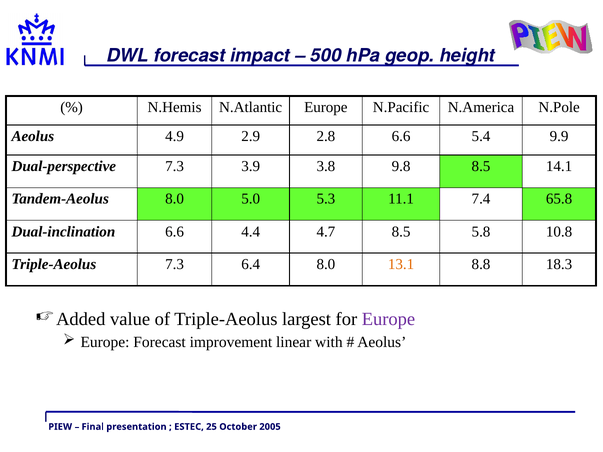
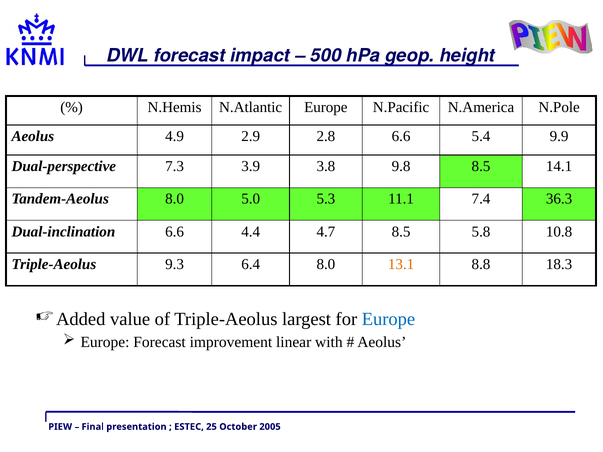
65.8: 65.8 -> 36.3
Triple-Aeolus 7.3: 7.3 -> 9.3
Europe at (388, 319) colour: purple -> blue
